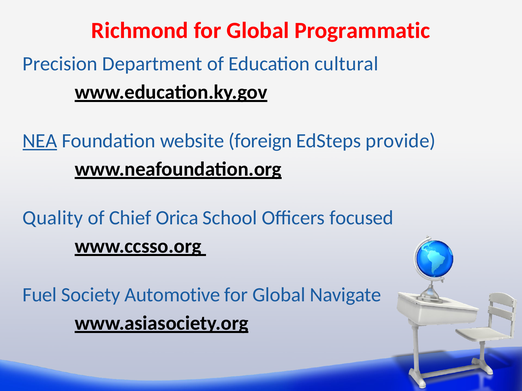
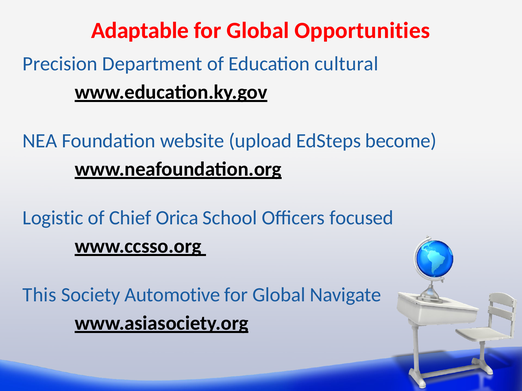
Richmond: Richmond -> Adaptable
Programmatic: Programmatic -> Opportunities
NEA underline: present -> none
foreign: foreign -> upload
provide: provide -> become
Quality: Quality -> Logistic
Fuel: Fuel -> This
